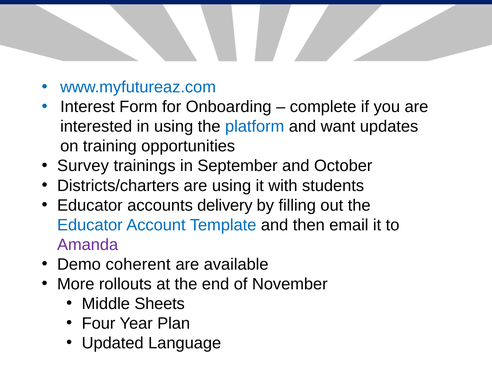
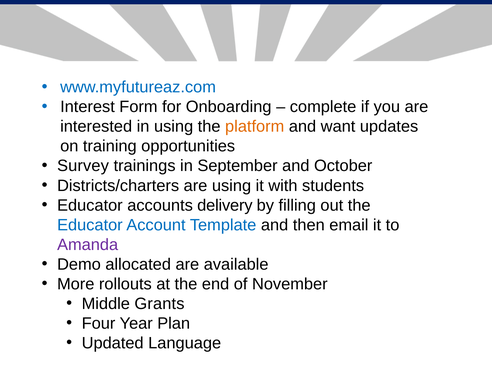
platform colour: blue -> orange
coherent: coherent -> allocated
Sheets: Sheets -> Grants
